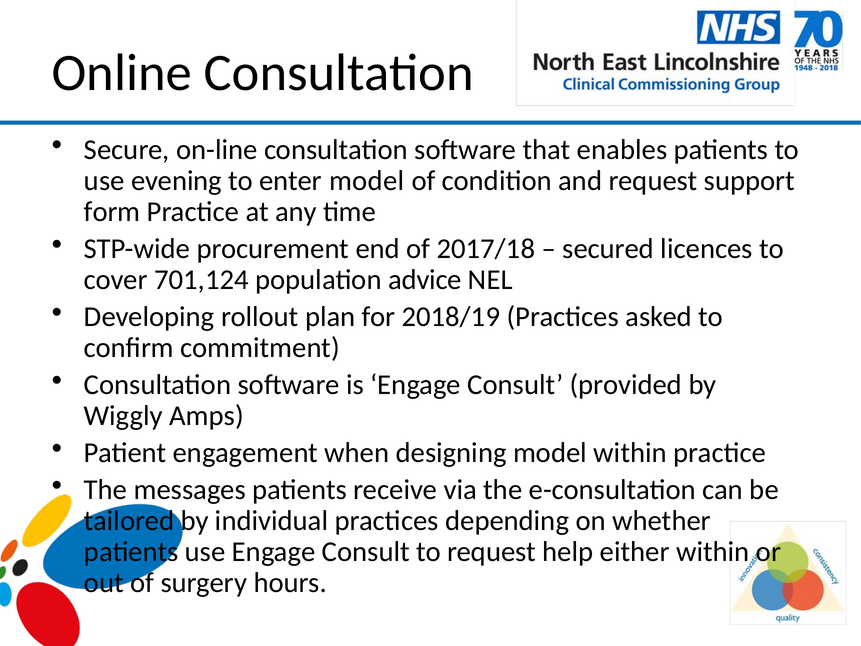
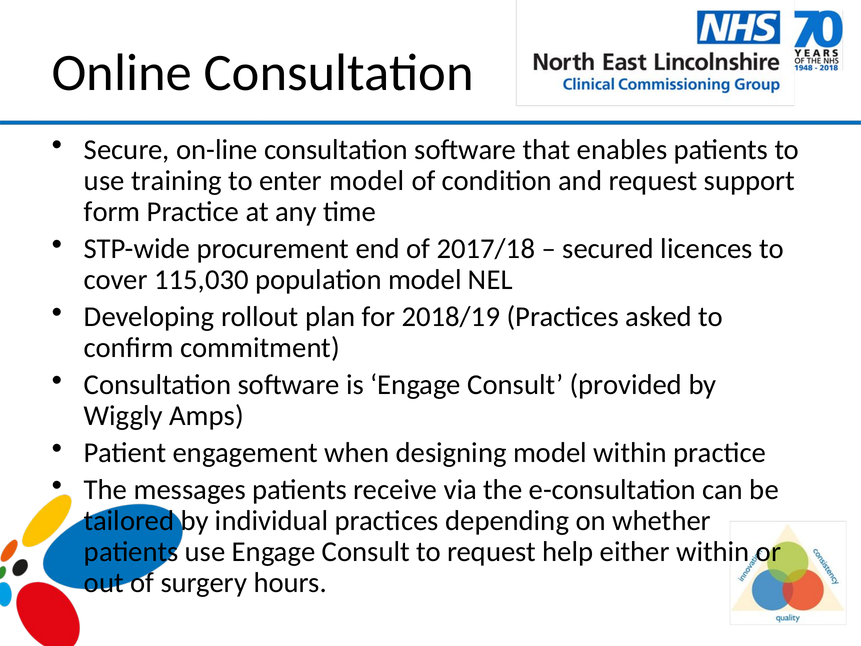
evening: evening -> training
701,124: 701,124 -> 115,030
population advice: advice -> model
